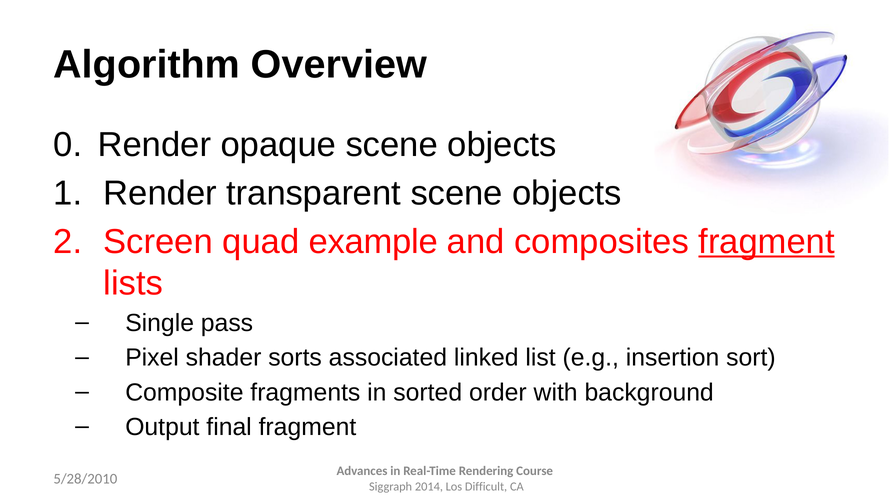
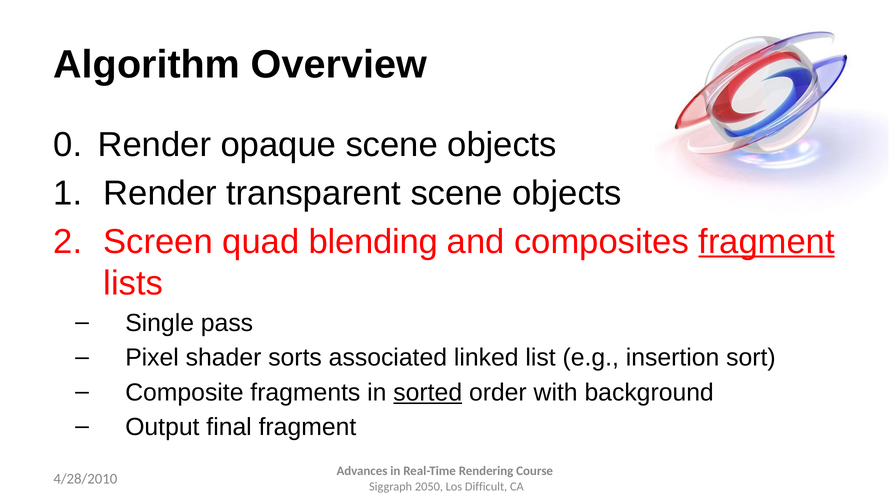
example: example -> blending
sorted underline: none -> present
5/28/2010: 5/28/2010 -> 4/28/2010
2014: 2014 -> 2050
